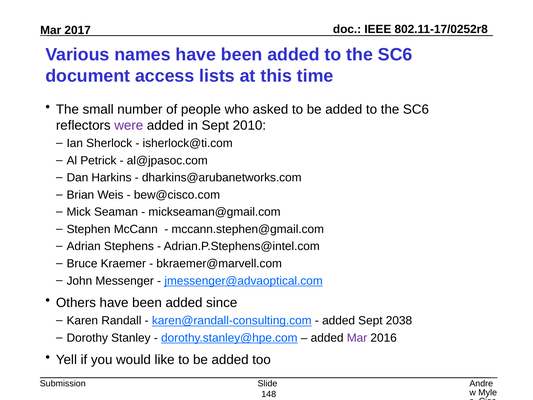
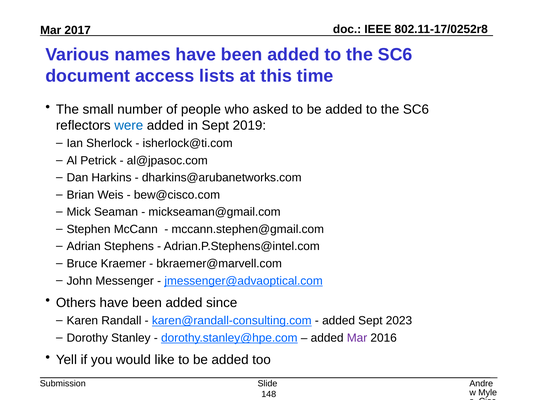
were colour: purple -> blue
2010: 2010 -> 2019
2038: 2038 -> 2023
